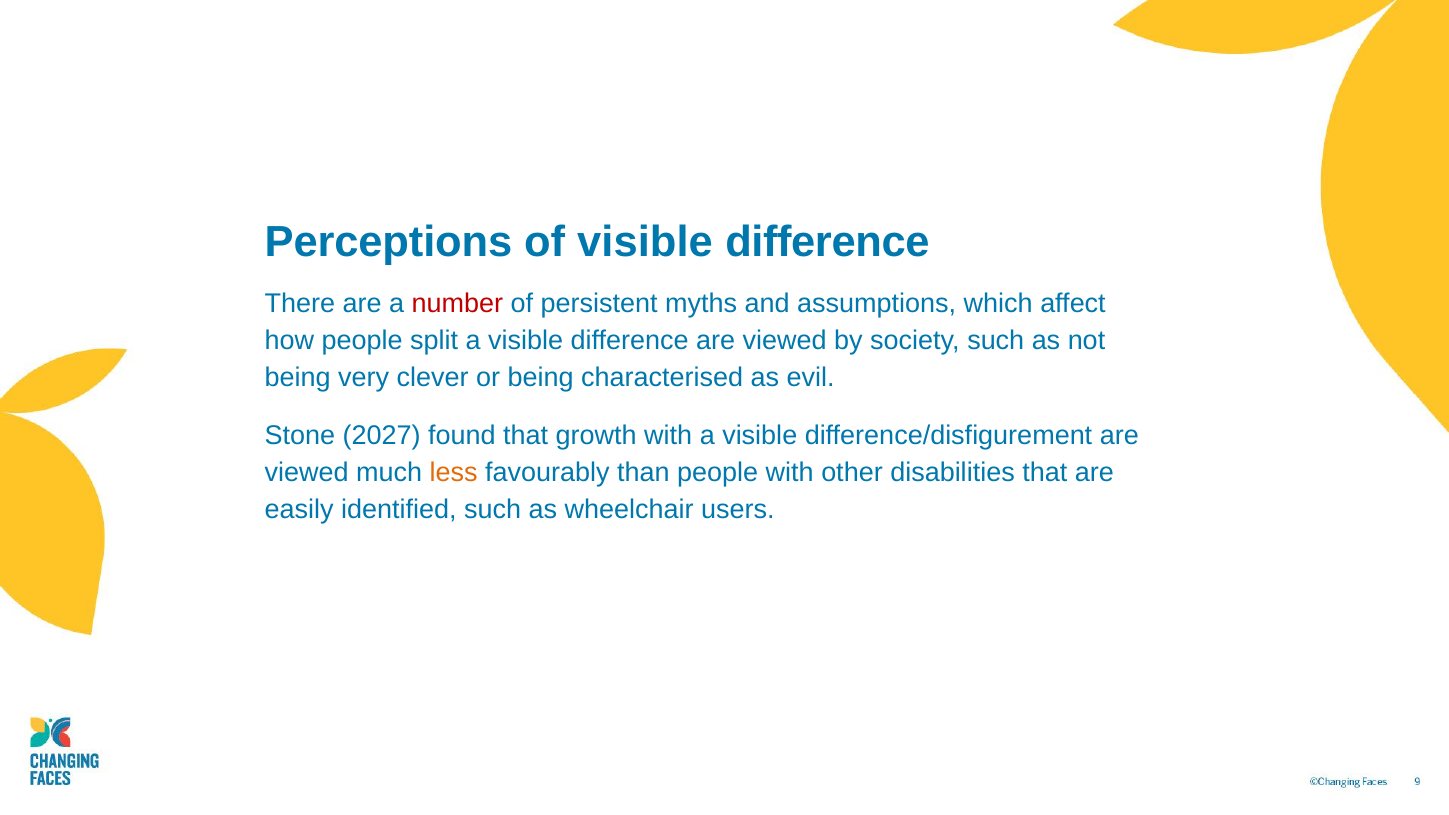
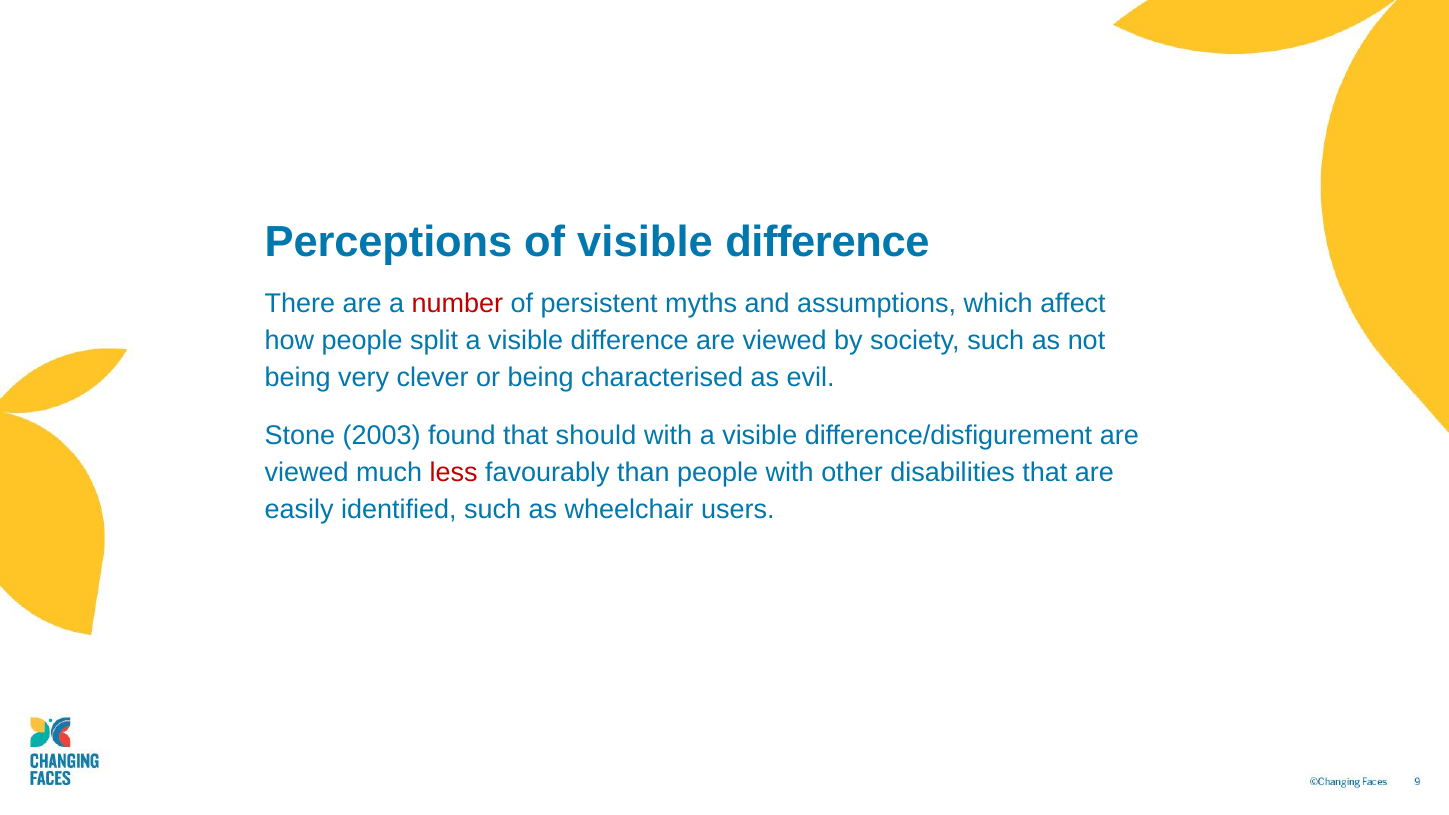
2027: 2027 -> 2003
growth: growth -> should
less colour: orange -> red
